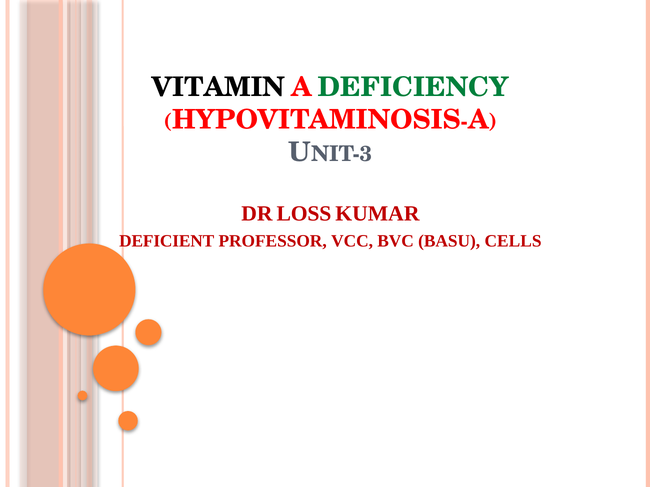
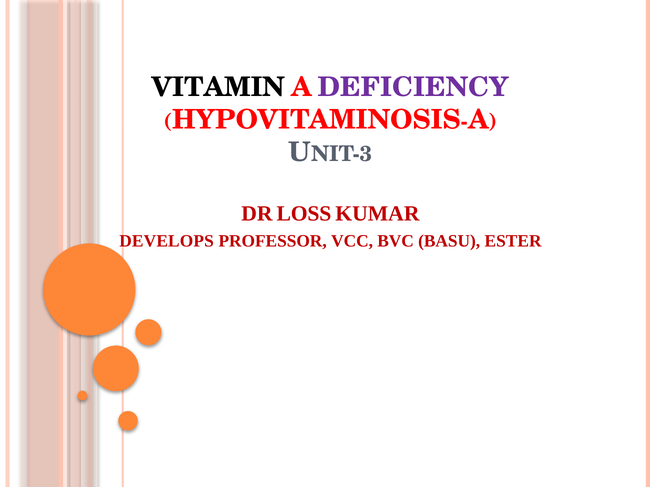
DEFICIENCY colour: green -> purple
DEFICIENT: DEFICIENT -> DEVELOPS
CELLS: CELLS -> ESTER
